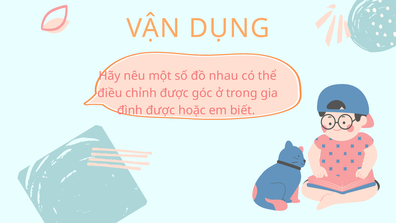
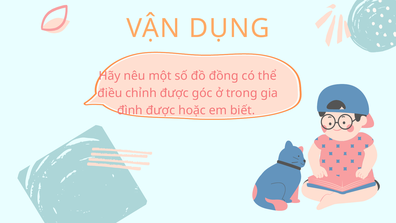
nhau: nhau -> đồng
